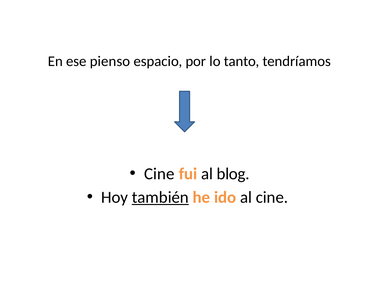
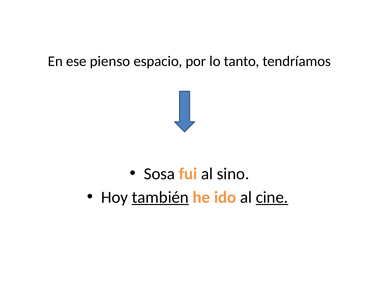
Cine at (159, 174): Cine -> Sosa
blog: blog -> sino
cine at (272, 197) underline: none -> present
